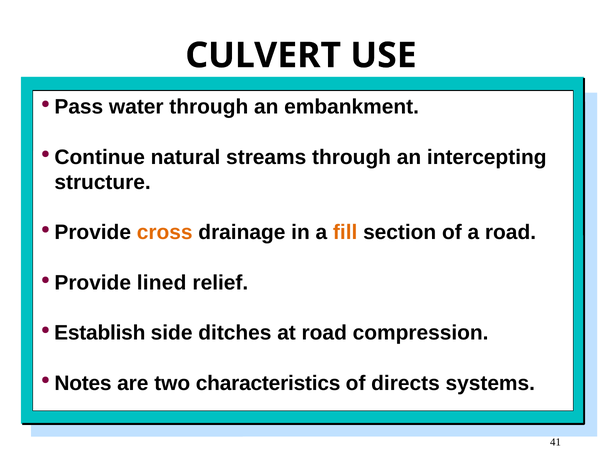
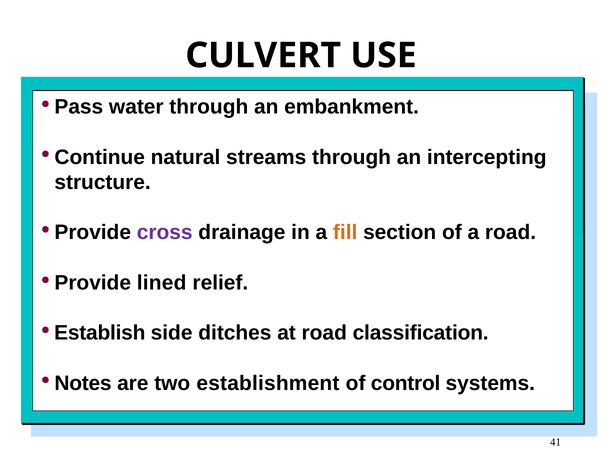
cross colour: orange -> purple
compression: compression -> classification
characteristics: characteristics -> establishment
directs: directs -> control
